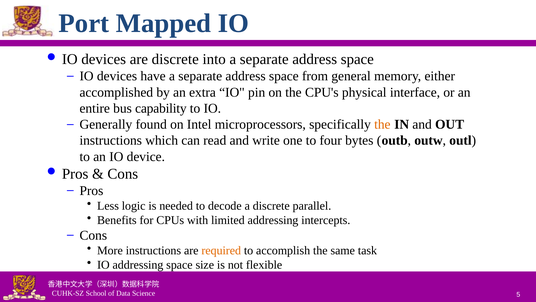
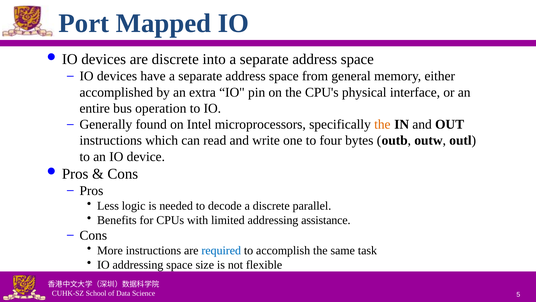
capability: capability -> operation
intercepts: intercepts -> assistance
required colour: orange -> blue
